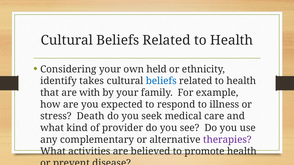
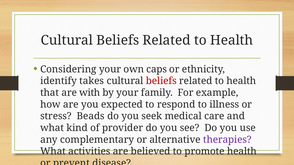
held: held -> caps
beliefs at (161, 81) colour: blue -> red
Death: Death -> Beads
